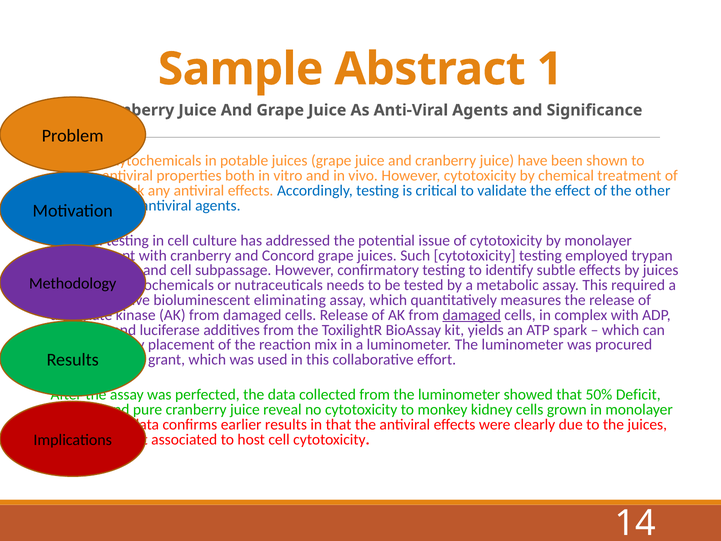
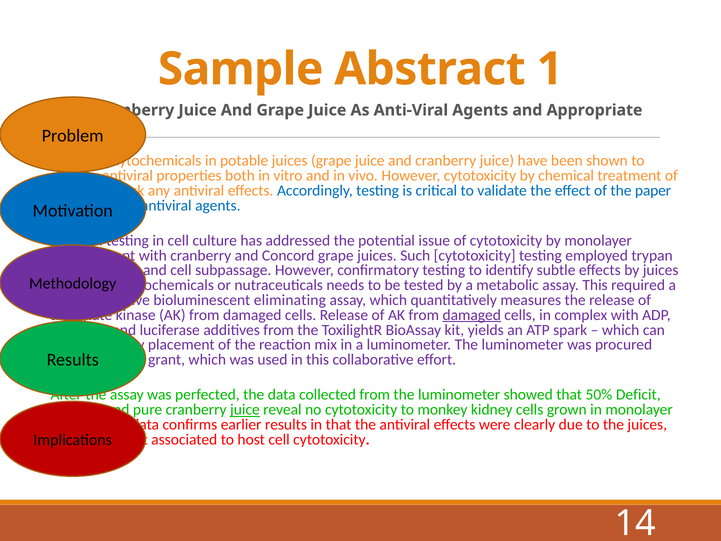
Significance: Significance -> Appropriate
the other: other -> paper
juice at (245, 409) underline: none -> present
